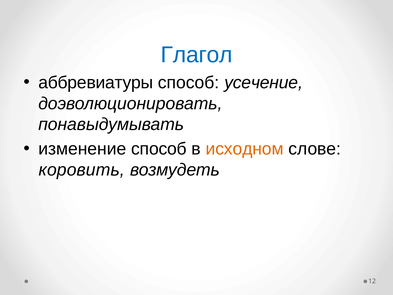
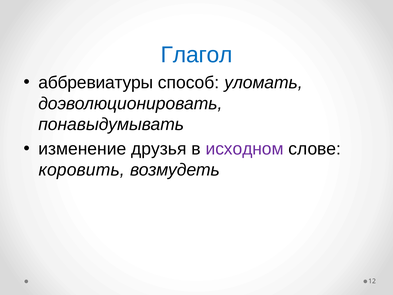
усечение: усечение -> уломать
изменение способ: способ -> друзья
исходном colour: orange -> purple
